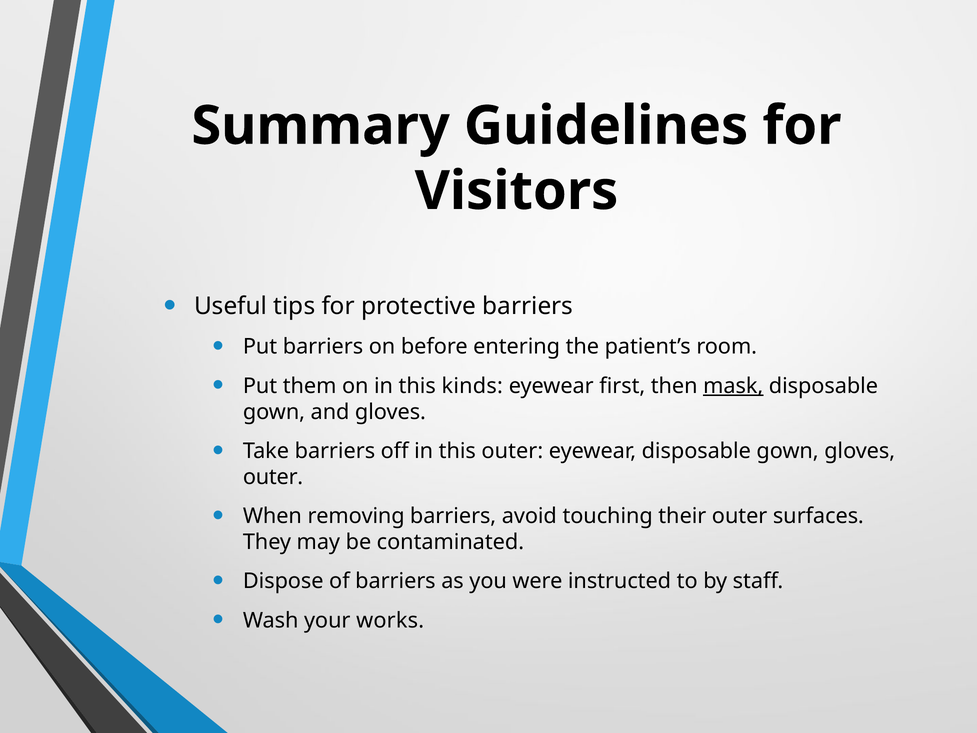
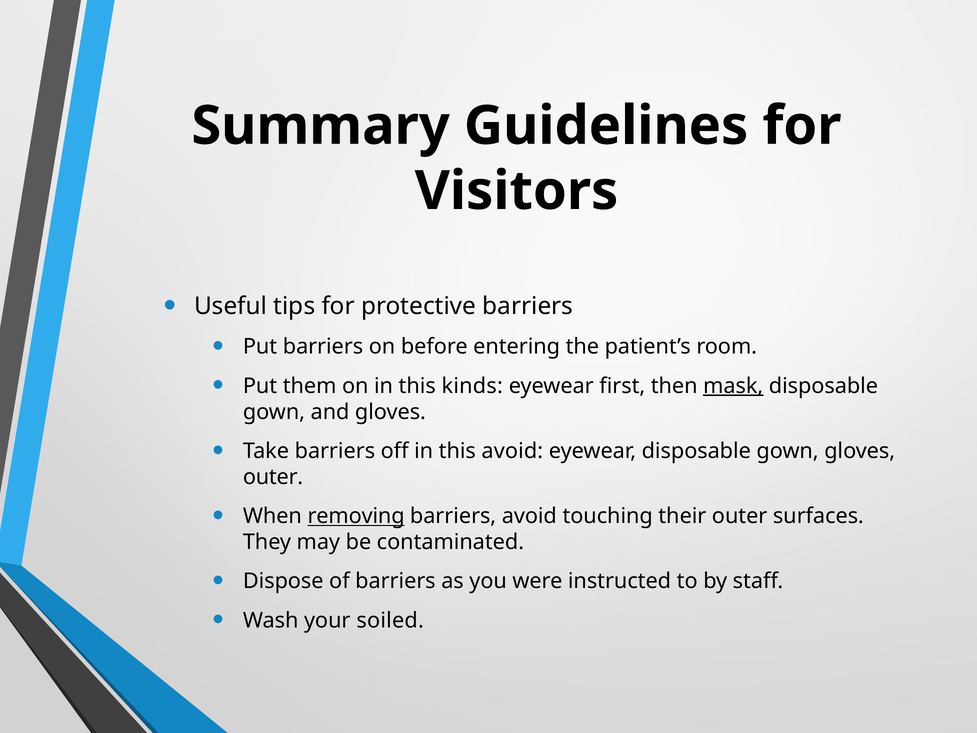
this outer: outer -> avoid
removing underline: none -> present
works: works -> soiled
